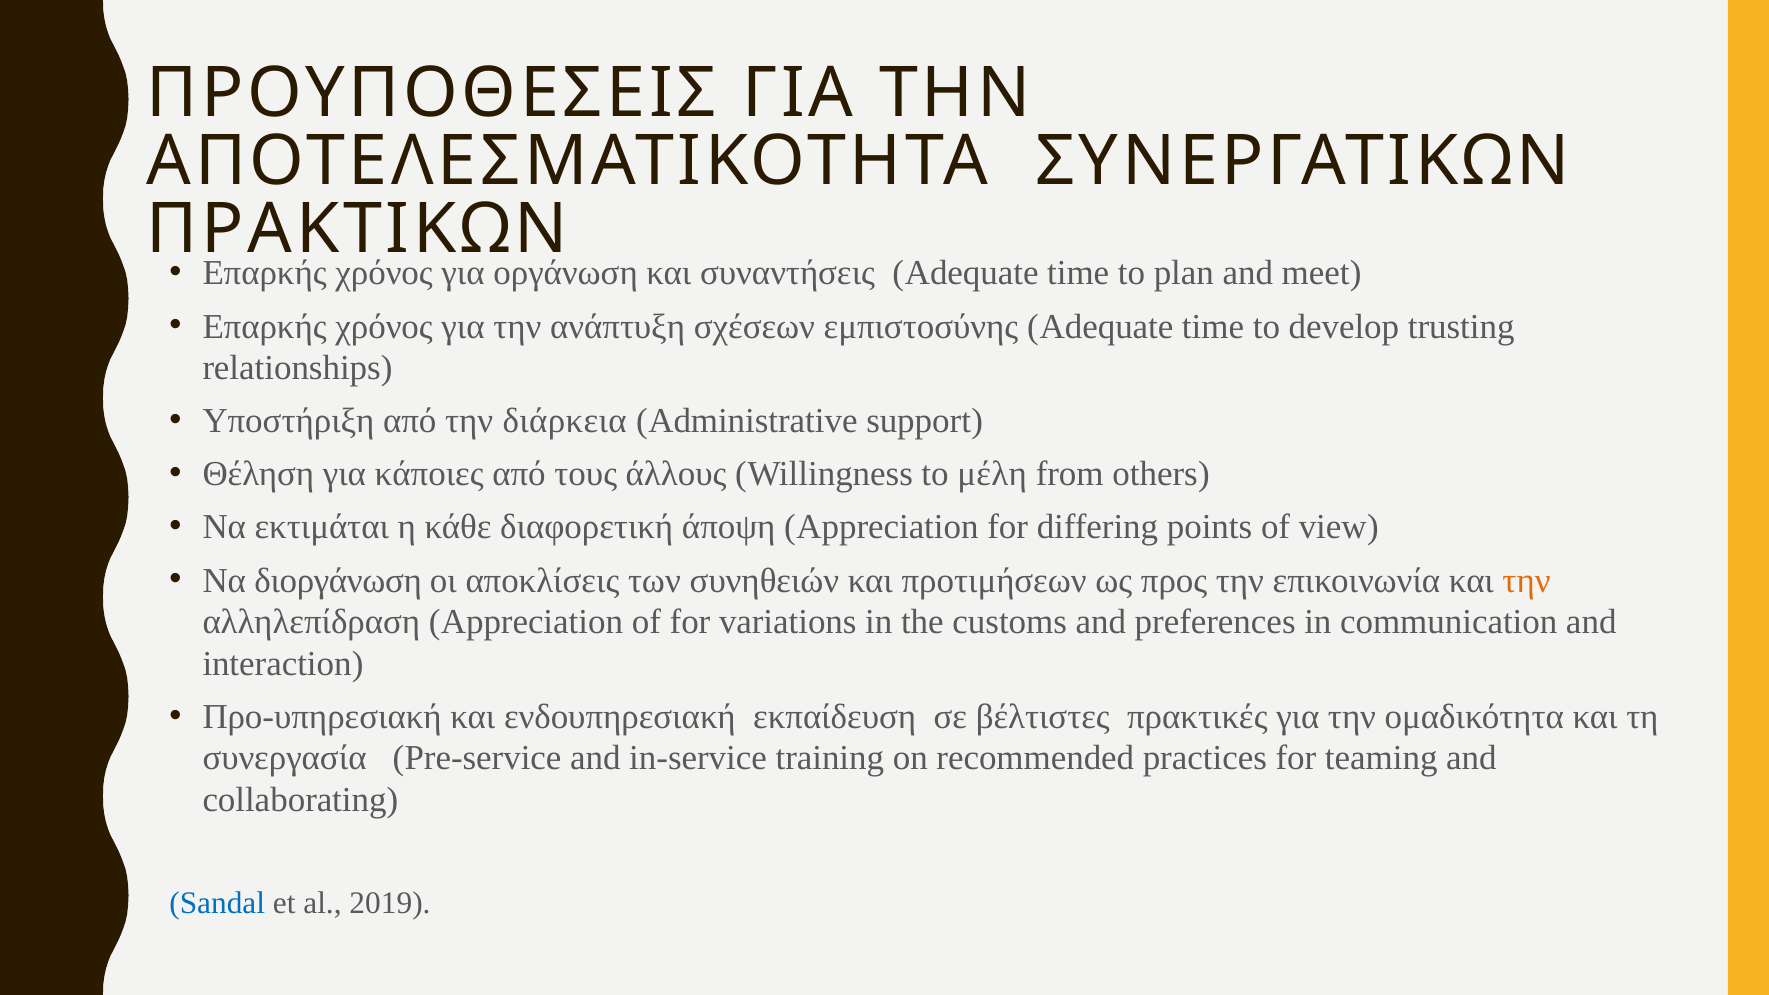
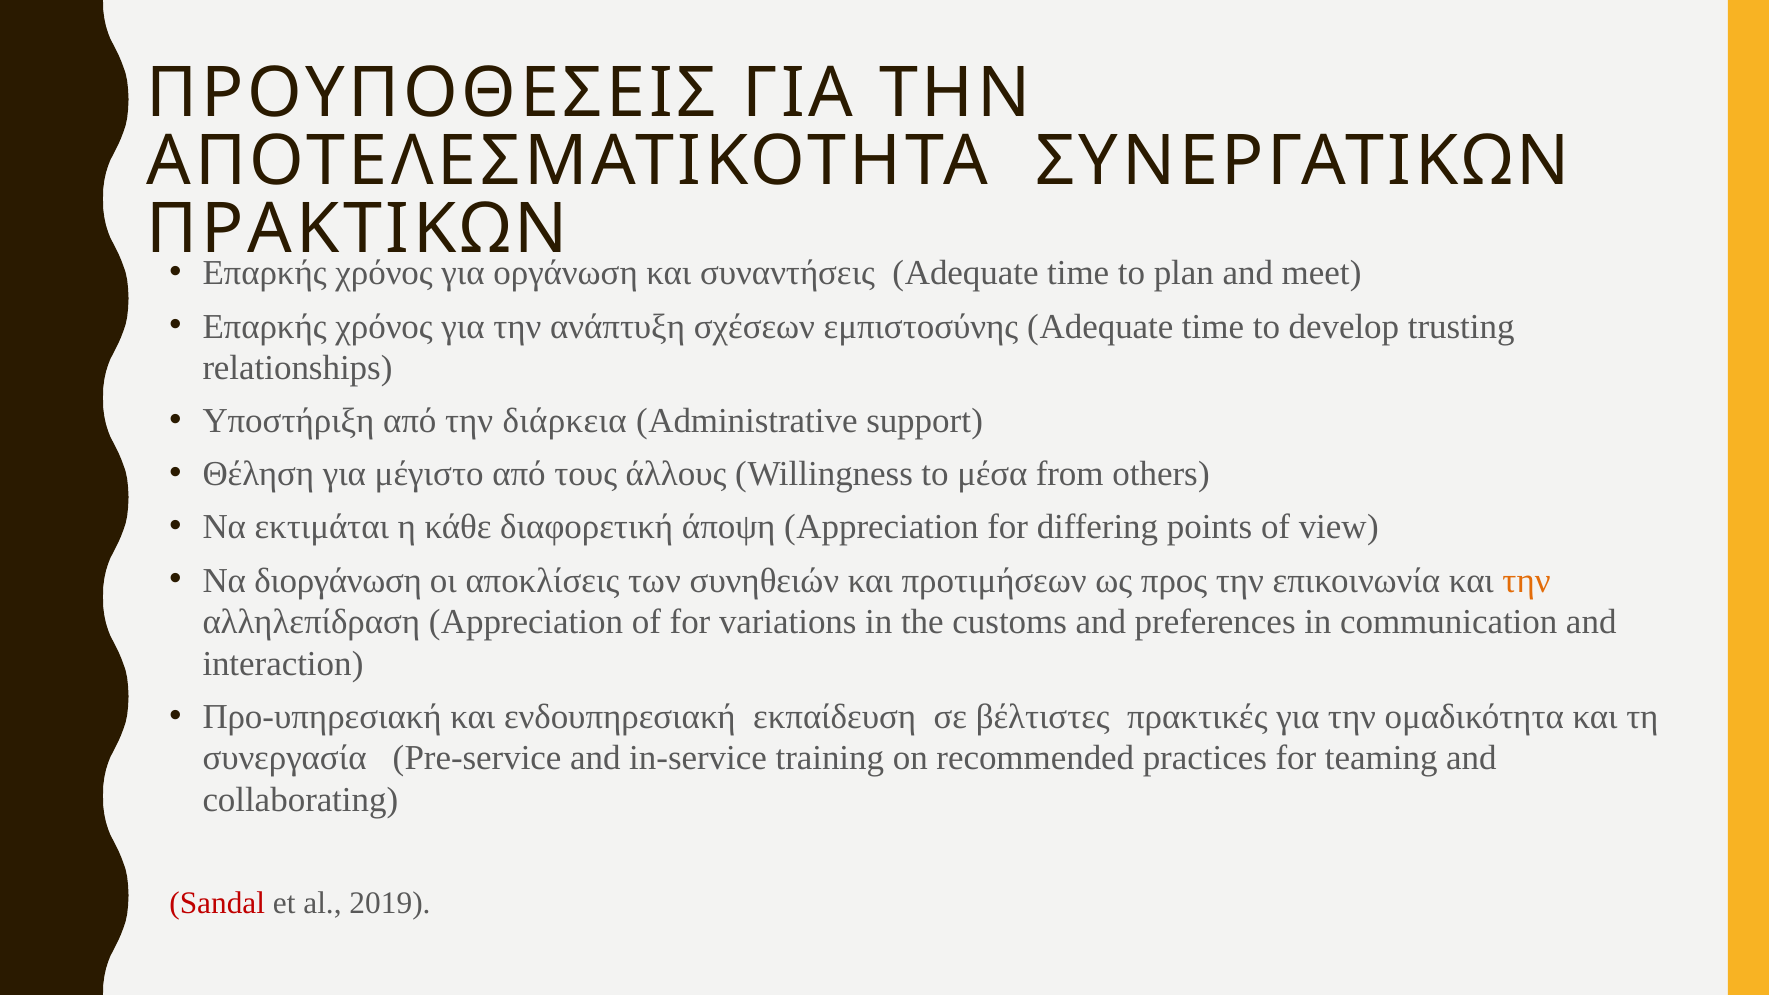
κάποιες: κάποιες -> μέγιστο
μέλη: μέλη -> μέσα
Sandal colour: blue -> red
